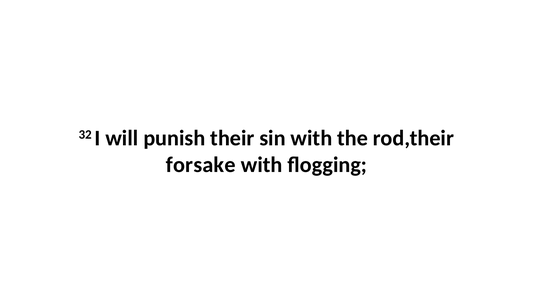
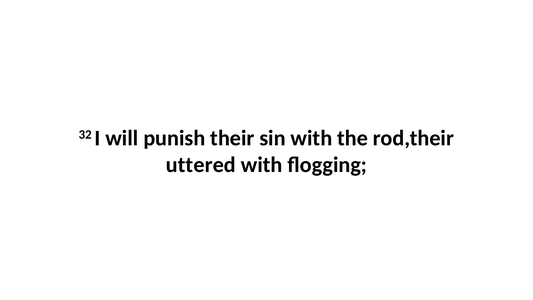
forsake: forsake -> uttered
